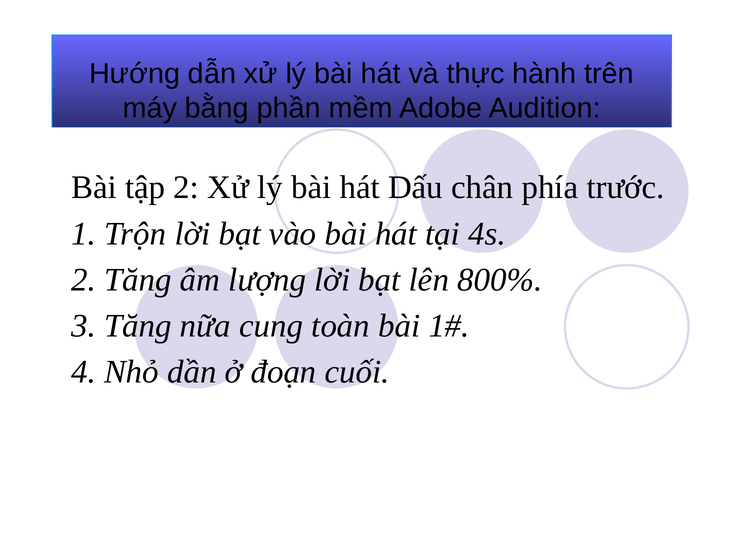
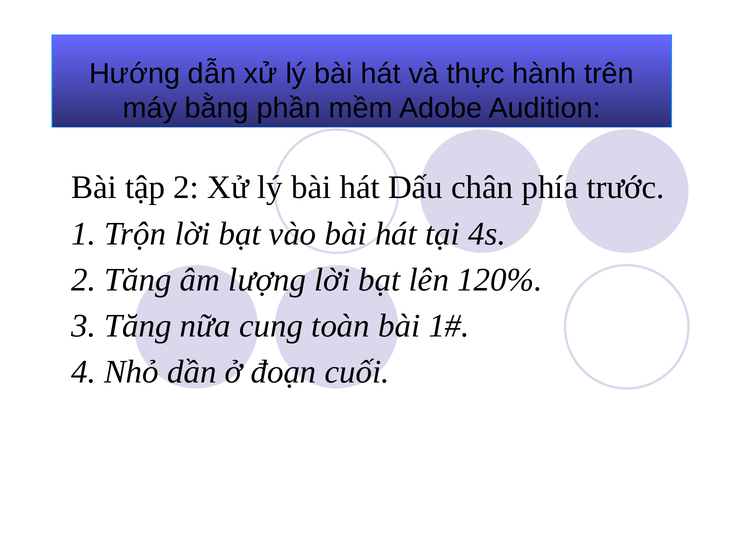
800%: 800% -> 120%
